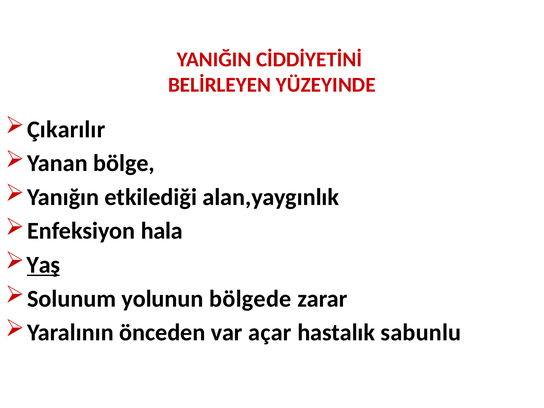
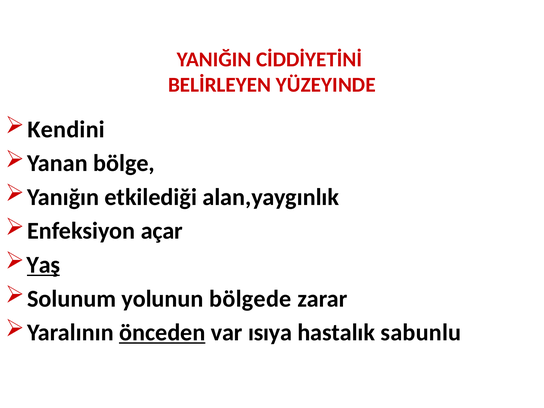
Çıkarılır: Çıkarılır -> Kendini
hala: hala -> açar
önceden underline: none -> present
açar: açar -> ısıya
